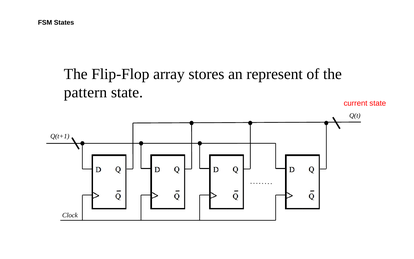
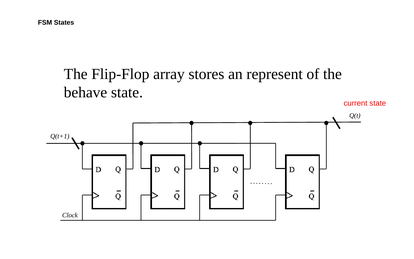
pattern: pattern -> behave
